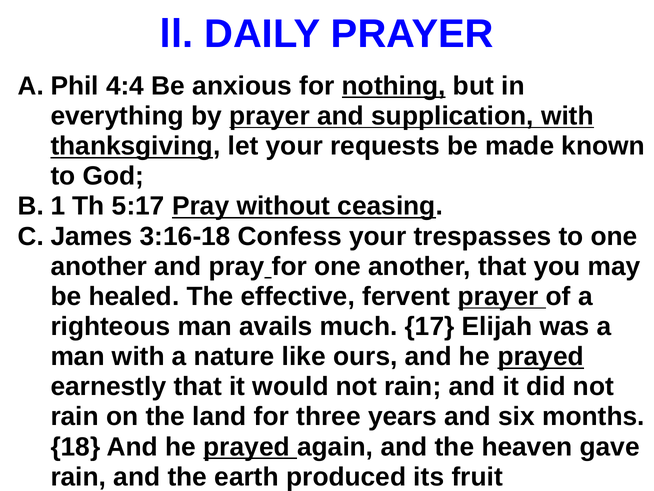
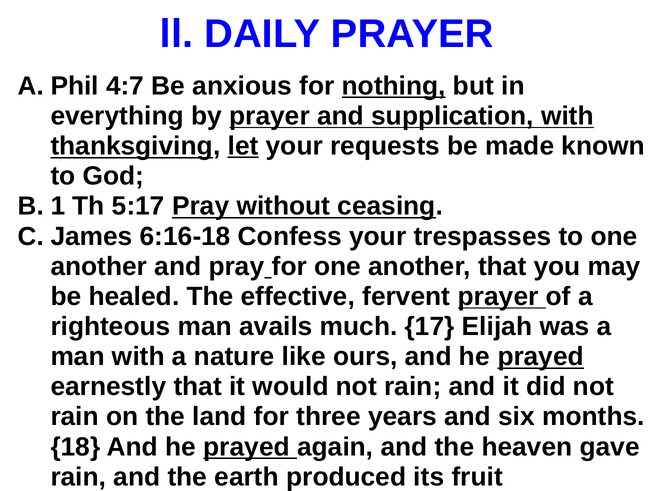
4:4: 4:4 -> 4:7
let underline: none -> present
3:16-18: 3:16-18 -> 6:16-18
